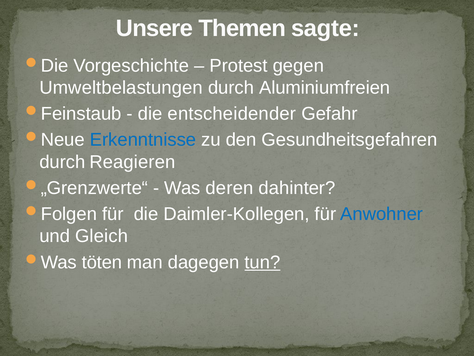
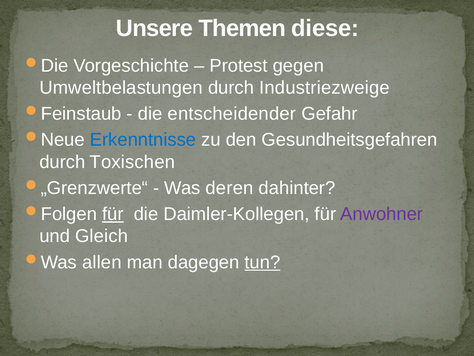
sagte: sagte -> diese
Aluminiumfreien: Aluminiumfreien -> Industriezweige
Reagieren: Reagieren -> Toxischen
für at (113, 214) underline: none -> present
Anwohner colour: blue -> purple
töten: töten -> allen
